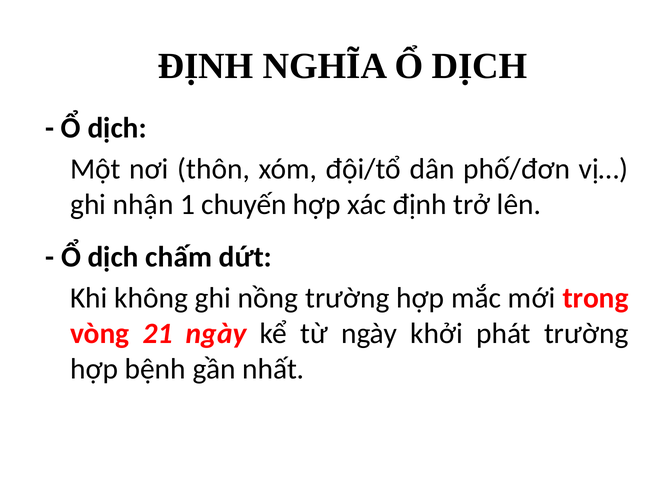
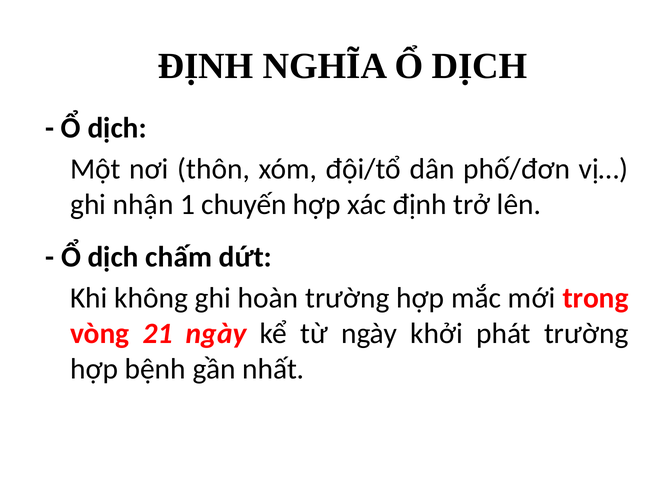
nồng: nồng -> hoàn
